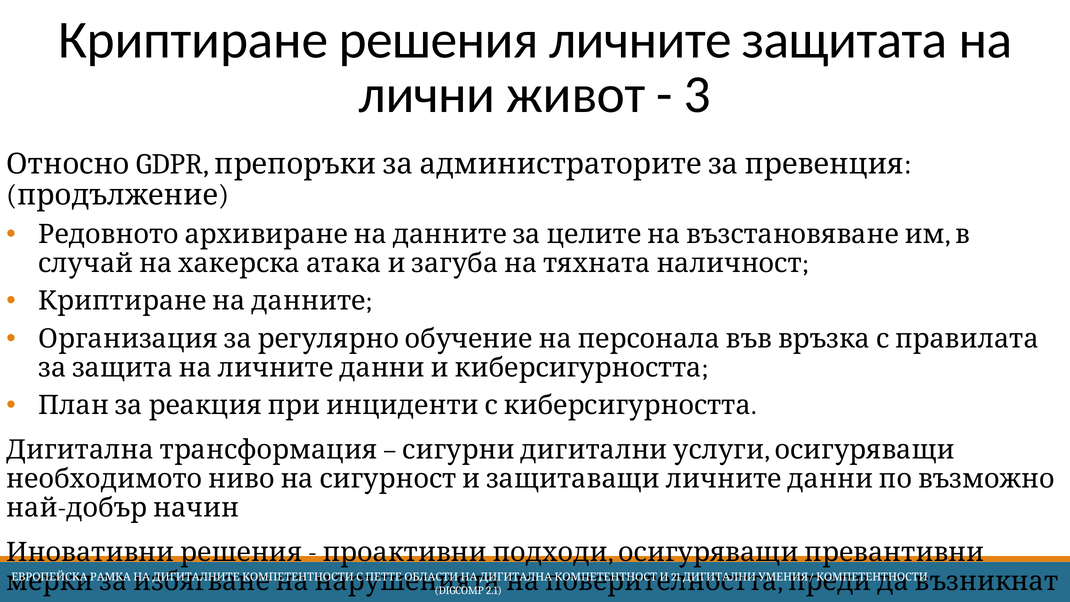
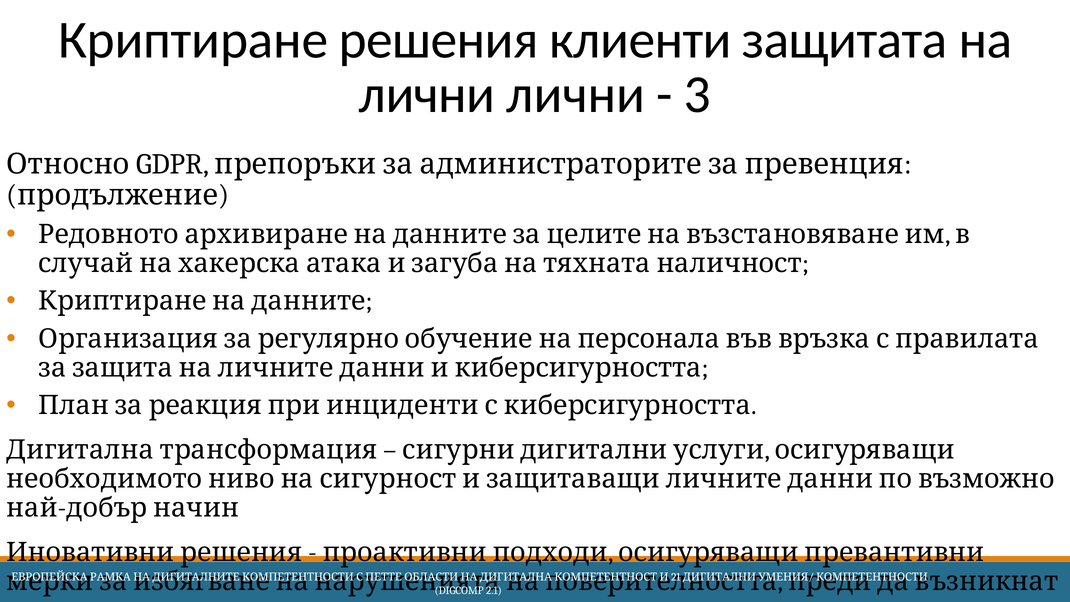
личните: личните -> клиенти
лични живот: живот -> лични
